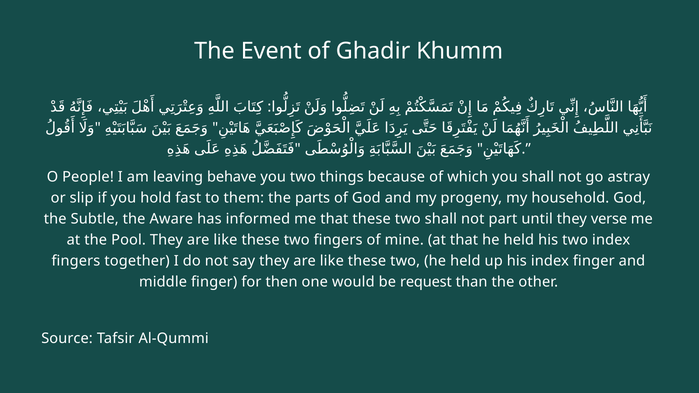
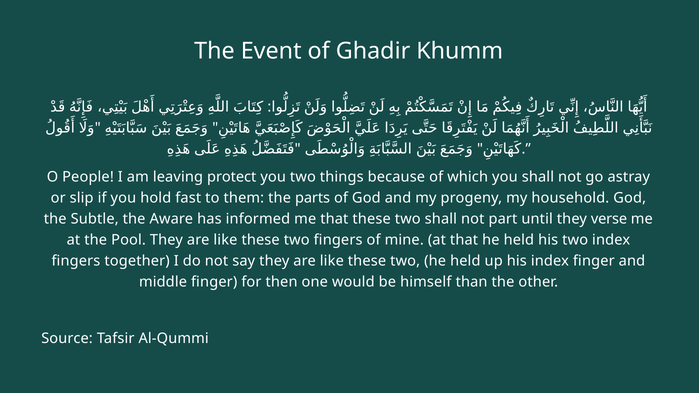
behave: behave -> protect
request: request -> himself
